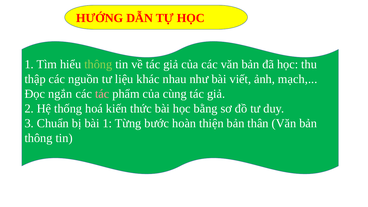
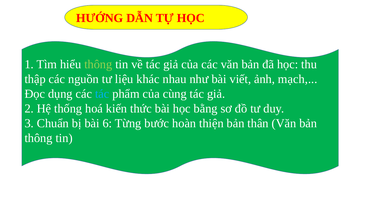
ngắn: ngắn -> dụng
tác at (102, 94) colour: pink -> light blue
bài 1: 1 -> 6
